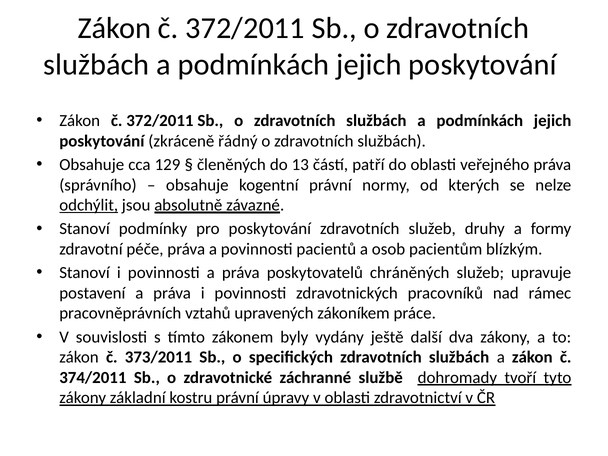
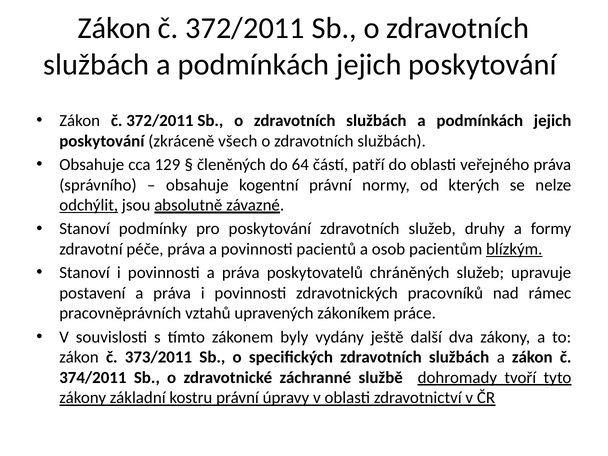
řádný: řádný -> všech
13: 13 -> 64
blízkým underline: none -> present
